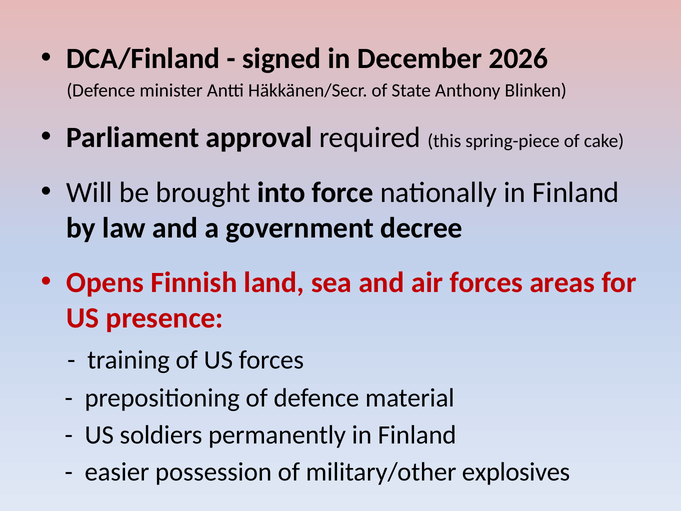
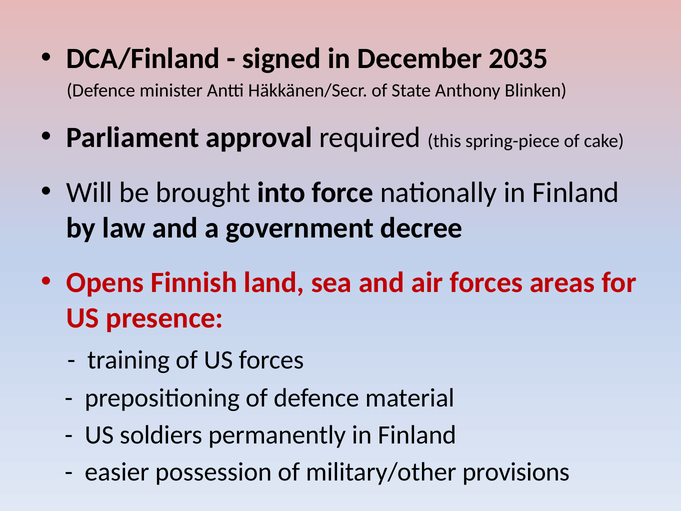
2026: 2026 -> 2035
explosives: explosives -> provisions
